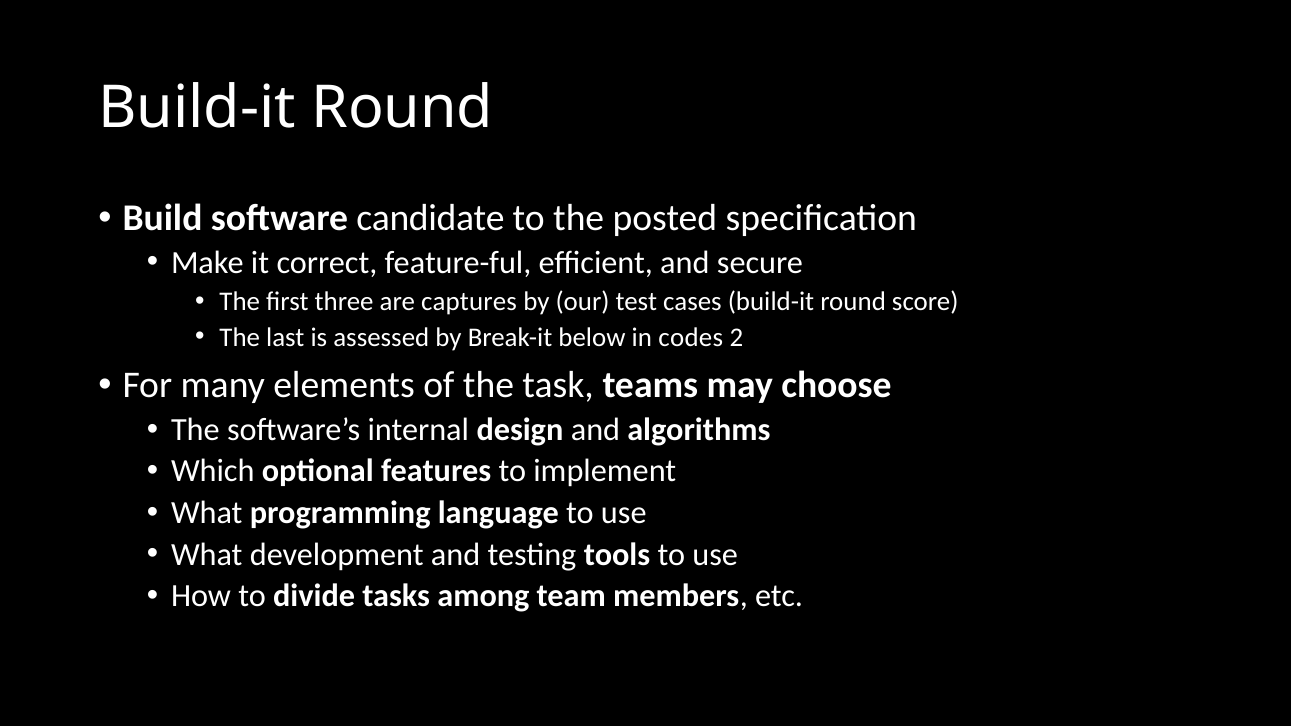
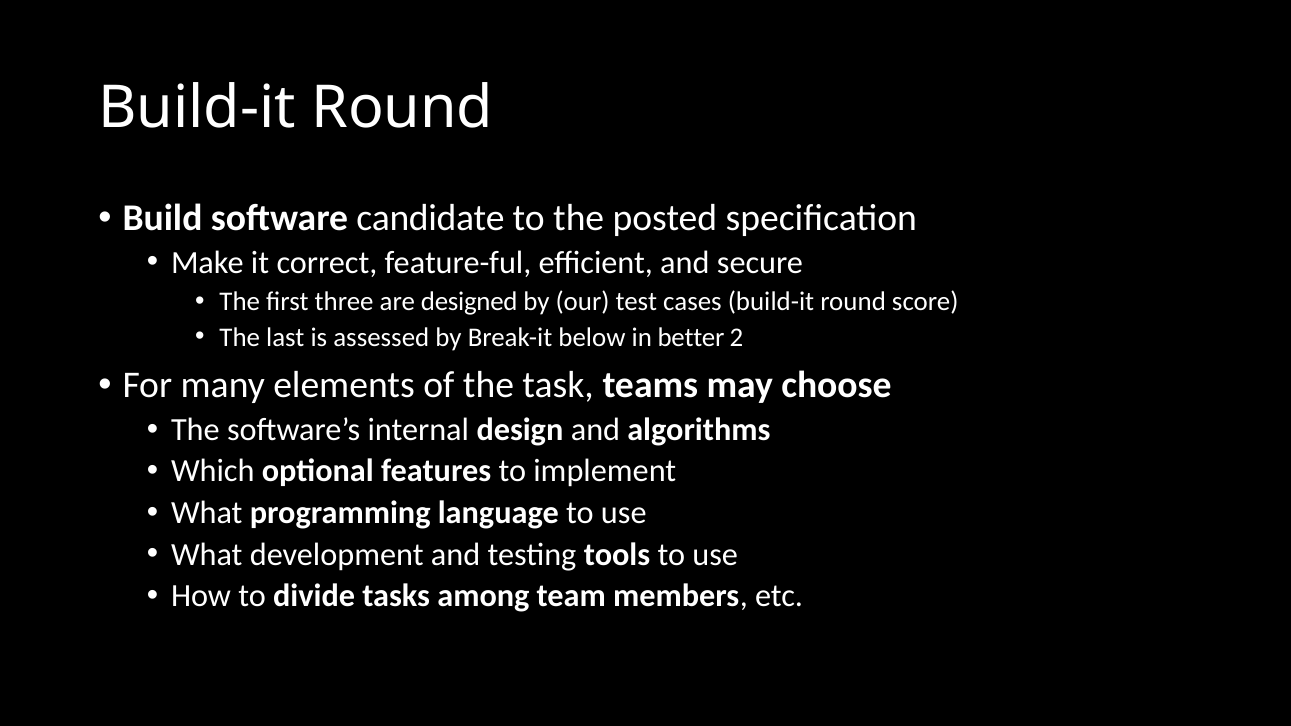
captures: captures -> designed
codes: codes -> better
